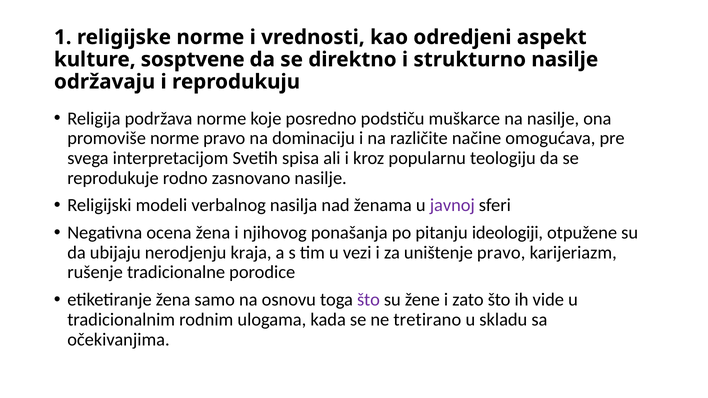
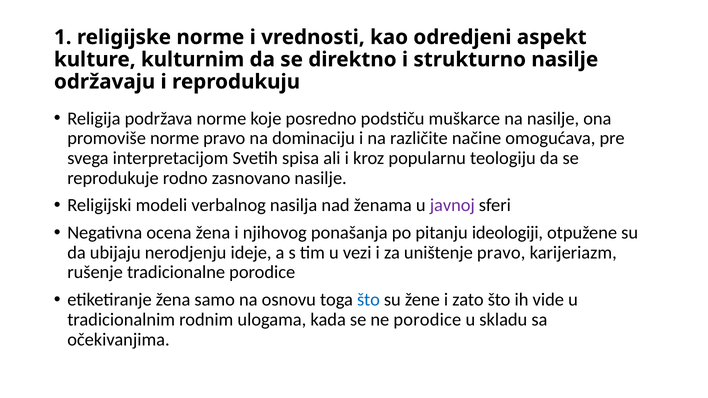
sosptvene: sosptvene -> kulturnim
kraja: kraja -> ideje
što at (368, 300) colour: purple -> blue
ne tretirano: tretirano -> porodice
